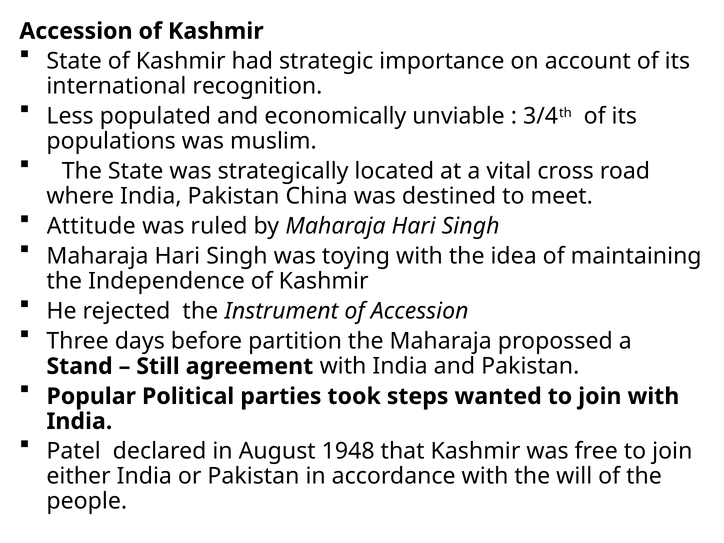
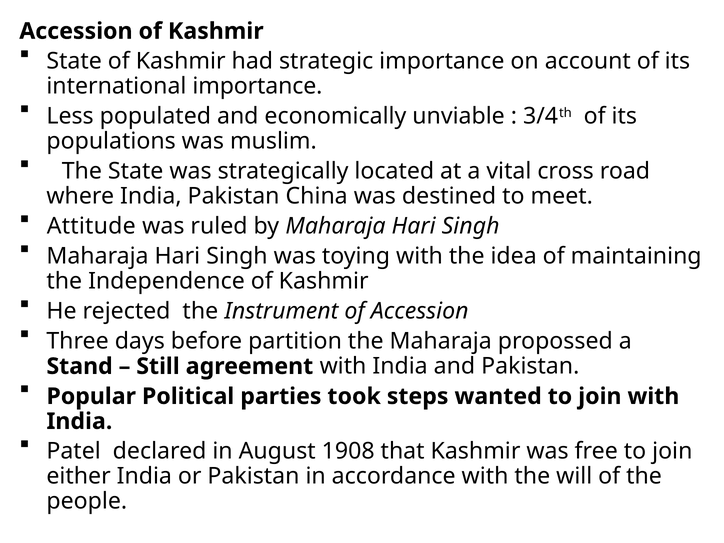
international recognition: recognition -> importance
1948: 1948 -> 1908
